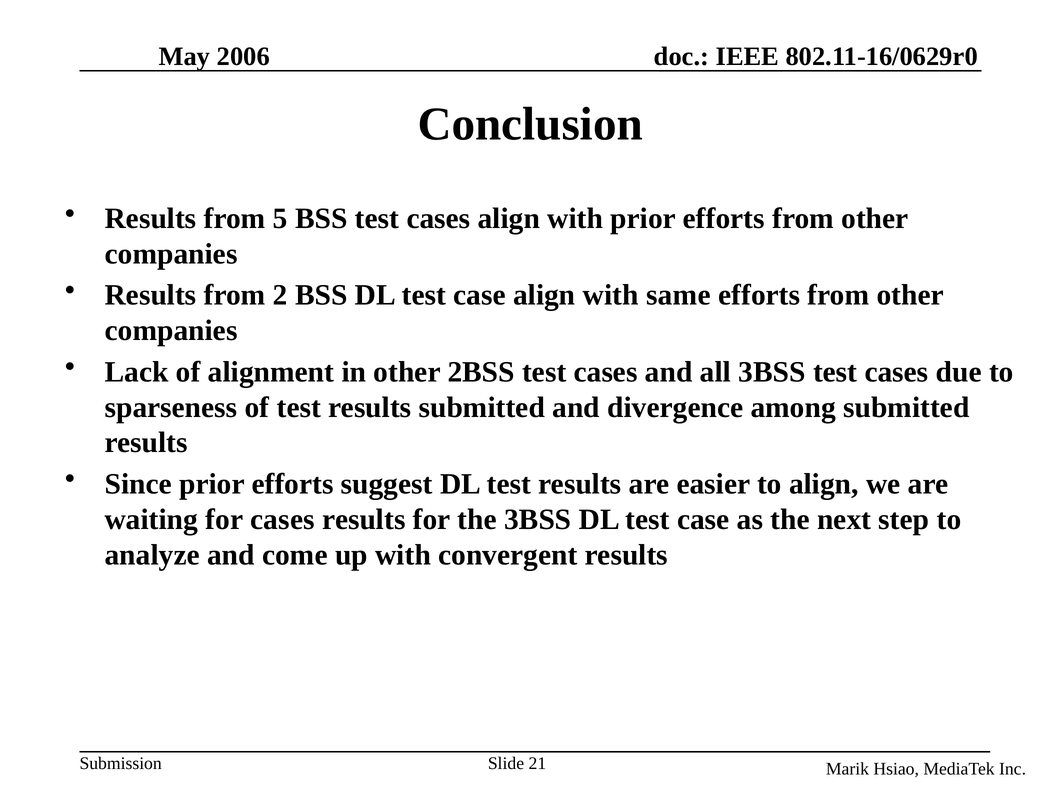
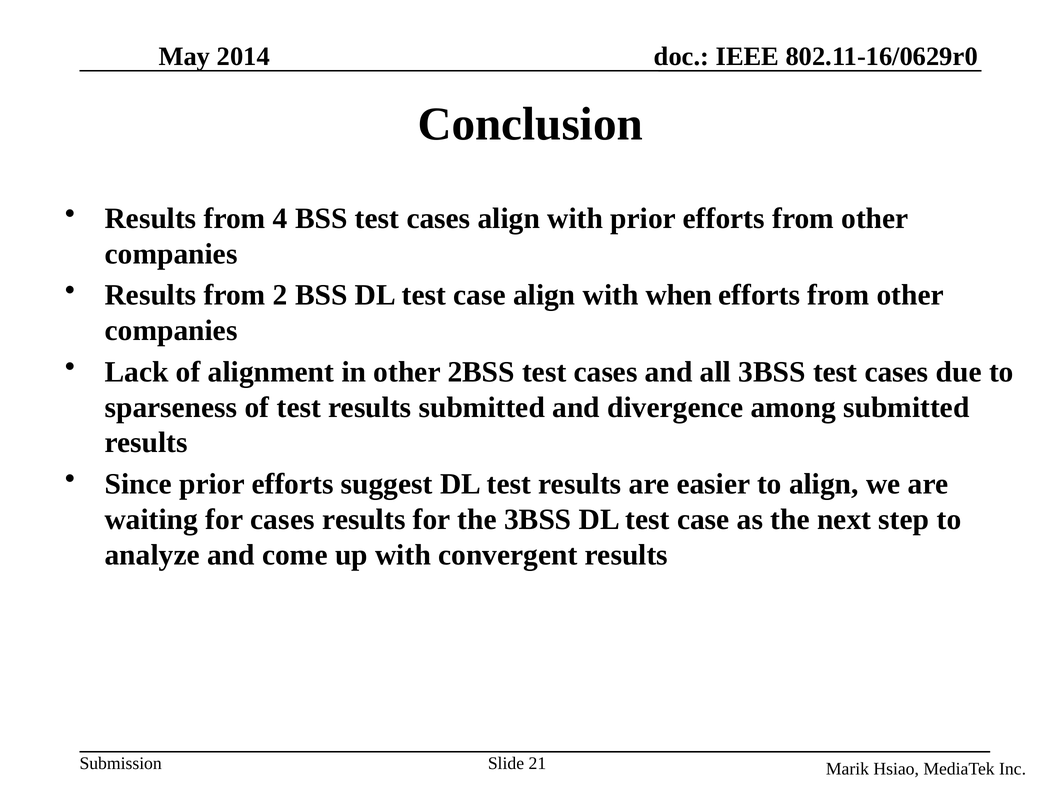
2006: 2006 -> 2014
5: 5 -> 4
same: same -> when
